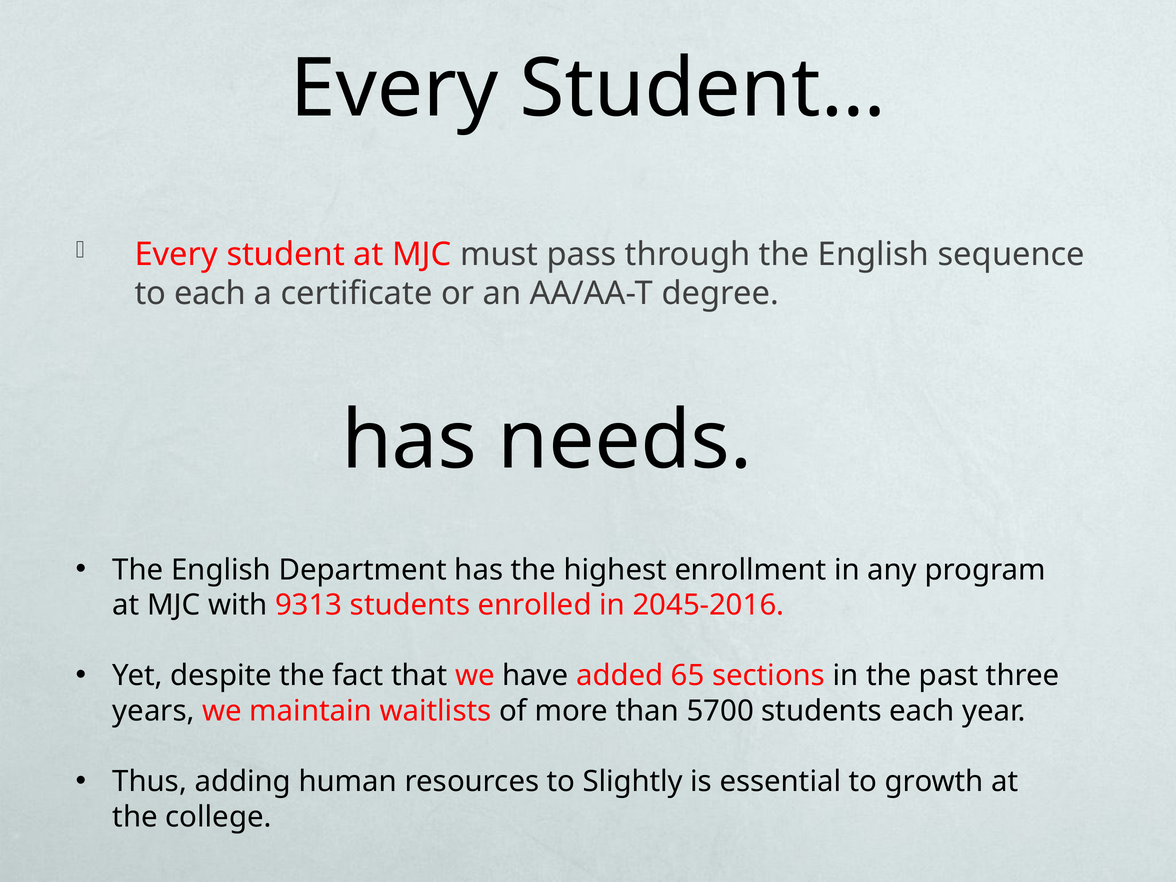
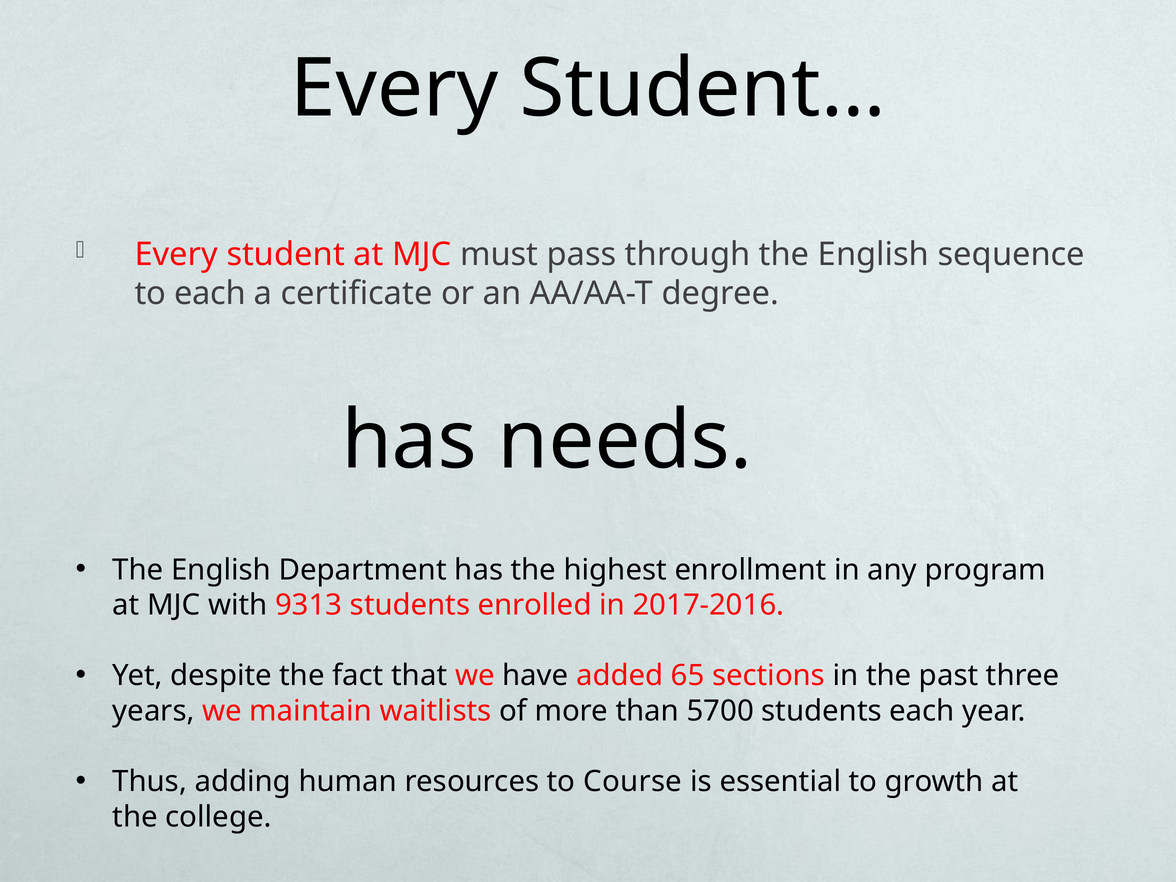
2045-2016: 2045-2016 -> 2017-2016
Slightly: Slightly -> Course
